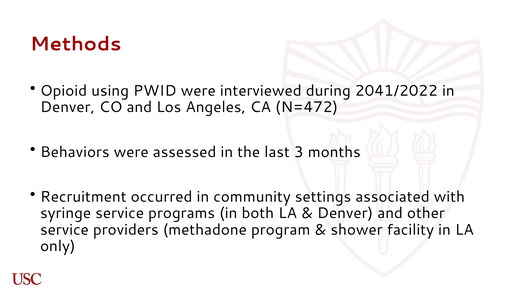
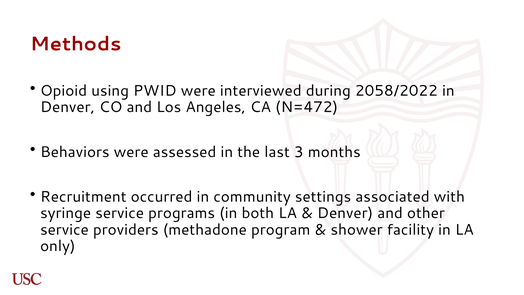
2041/2022: 2041/2022 -> 2058/2022
